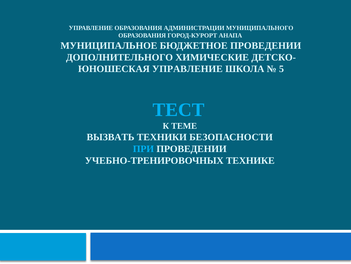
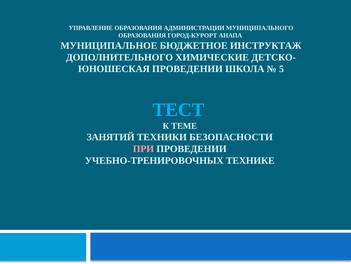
БЮДЖЕТНОЕ ПРОВЕДЕНИИ: ПРОВЕДЕНИИ -> ИНСТРУКТАЖ
УПРАВЛЕНИЕ at (187, 69): УПРАВЛЕНИЕ -> ПРОВЕДЕНИИ
ВЫЗВАТЬ: ВЫЗВАТЬ -> ЗАНЯТИЙ
ПРИ colour: light blue -> pink
